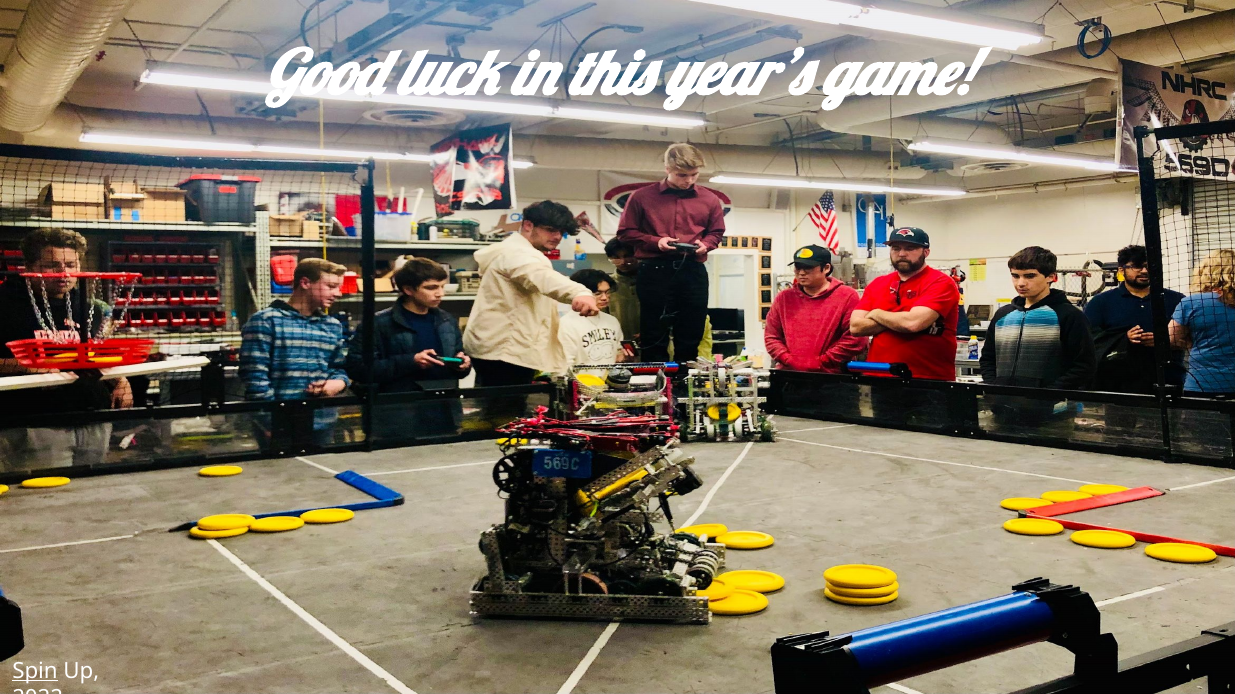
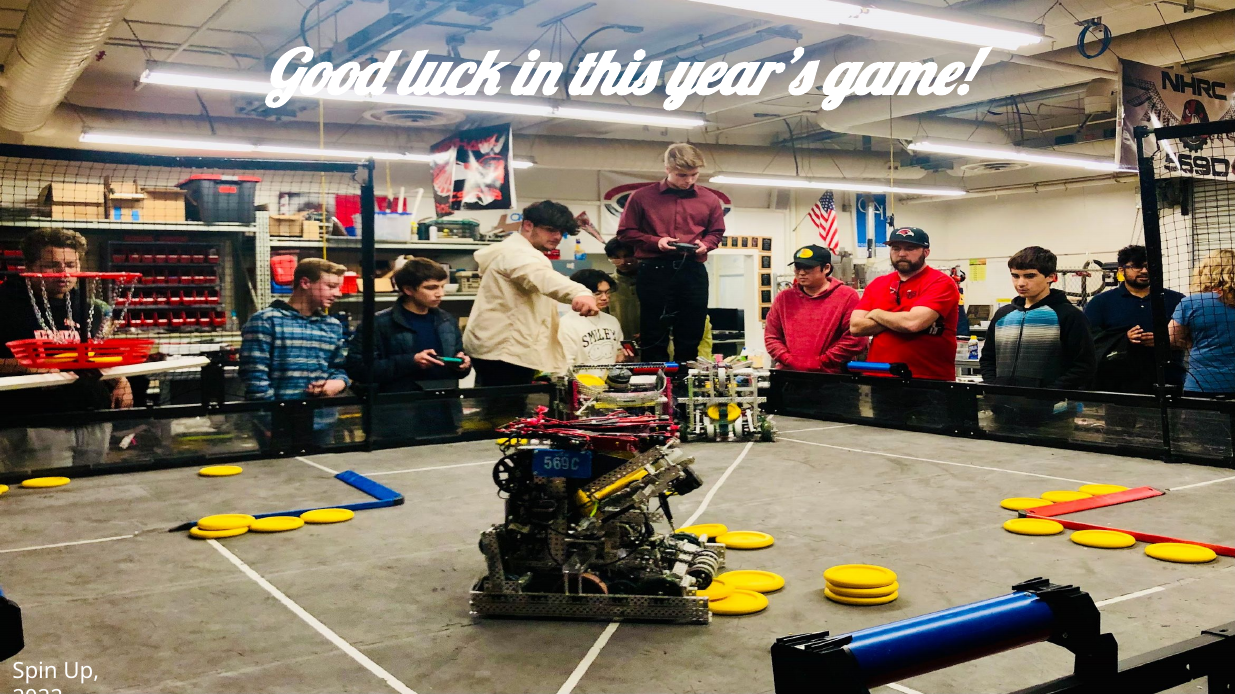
Spin underline: present -> none
